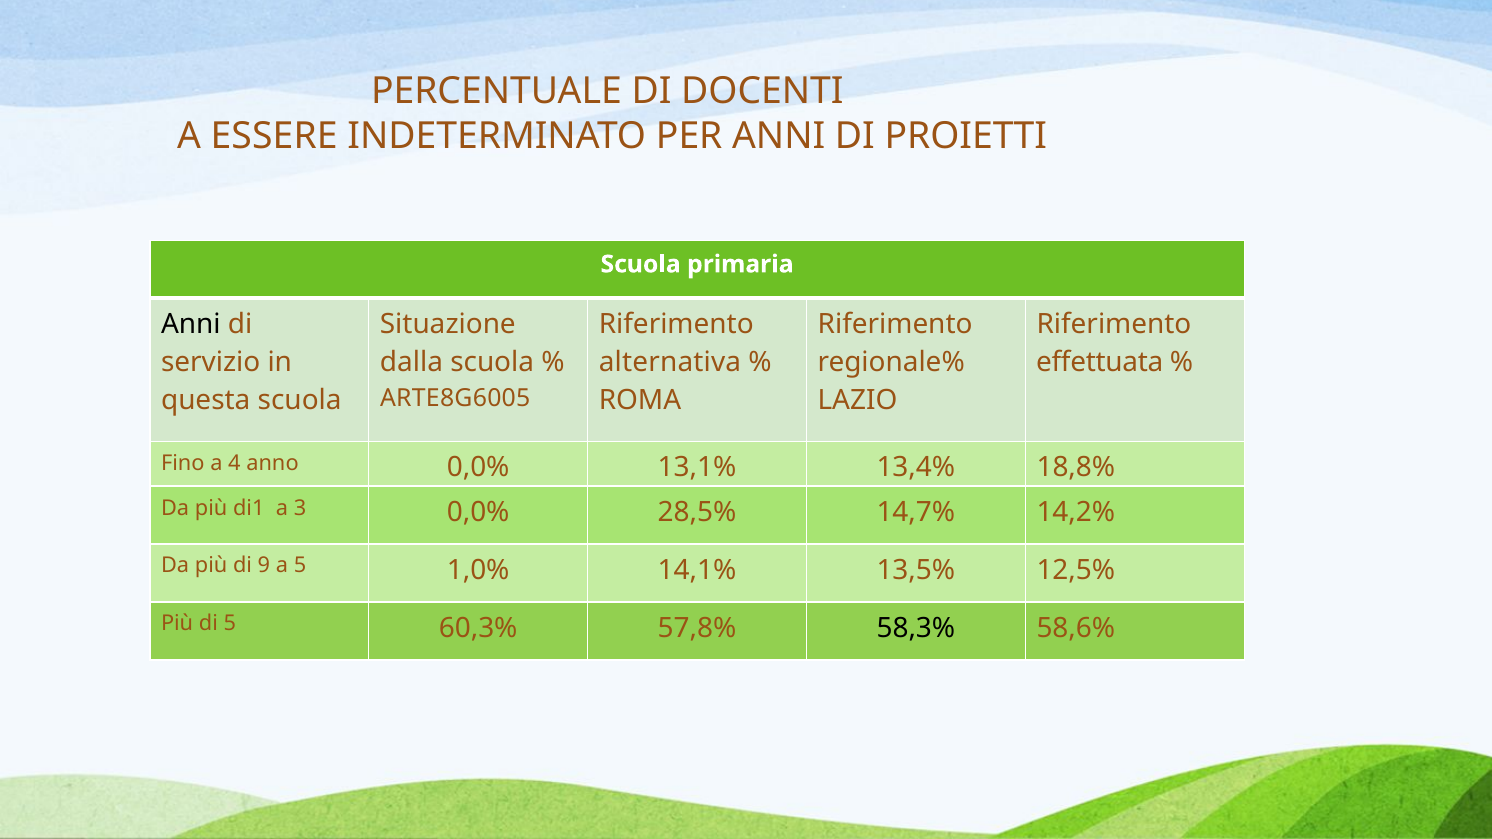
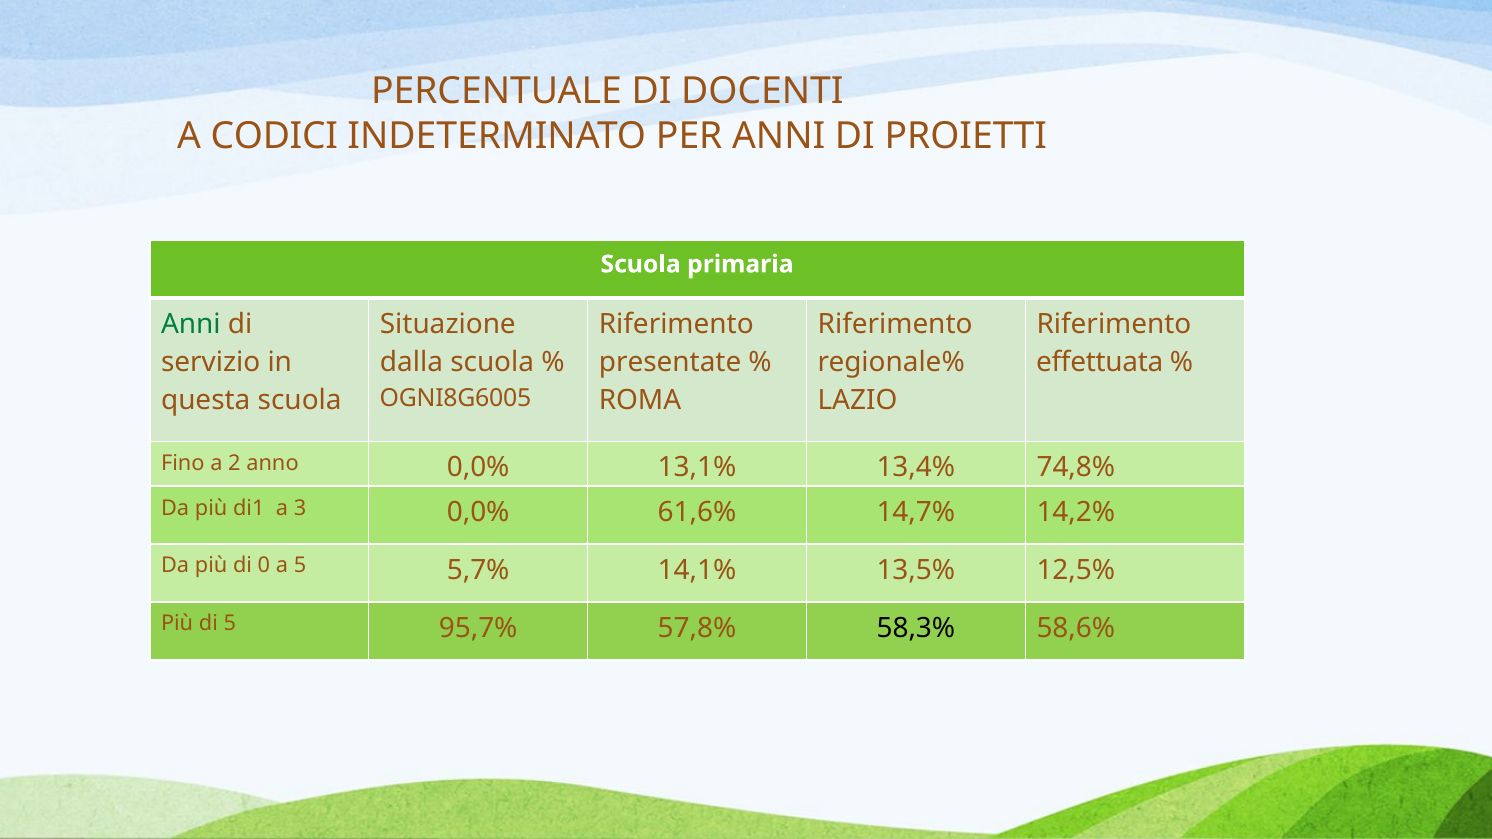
ESSERE: ESSERE -> CODICI
Anni at (191, 325) colour: black -> green
alternativa: alternativa -> presentate
ARTE8G6005: ARTE8G6005 -> OGNI8G6005
4: 4 -> 2
18,8%: 18,8% -> 74,8%
28,5%: 28,5% -> 61,6%
9: 9 -> 0
1,0%: 1,0% -> 5,7%
60,3%: 60,3% -> 95,7%
